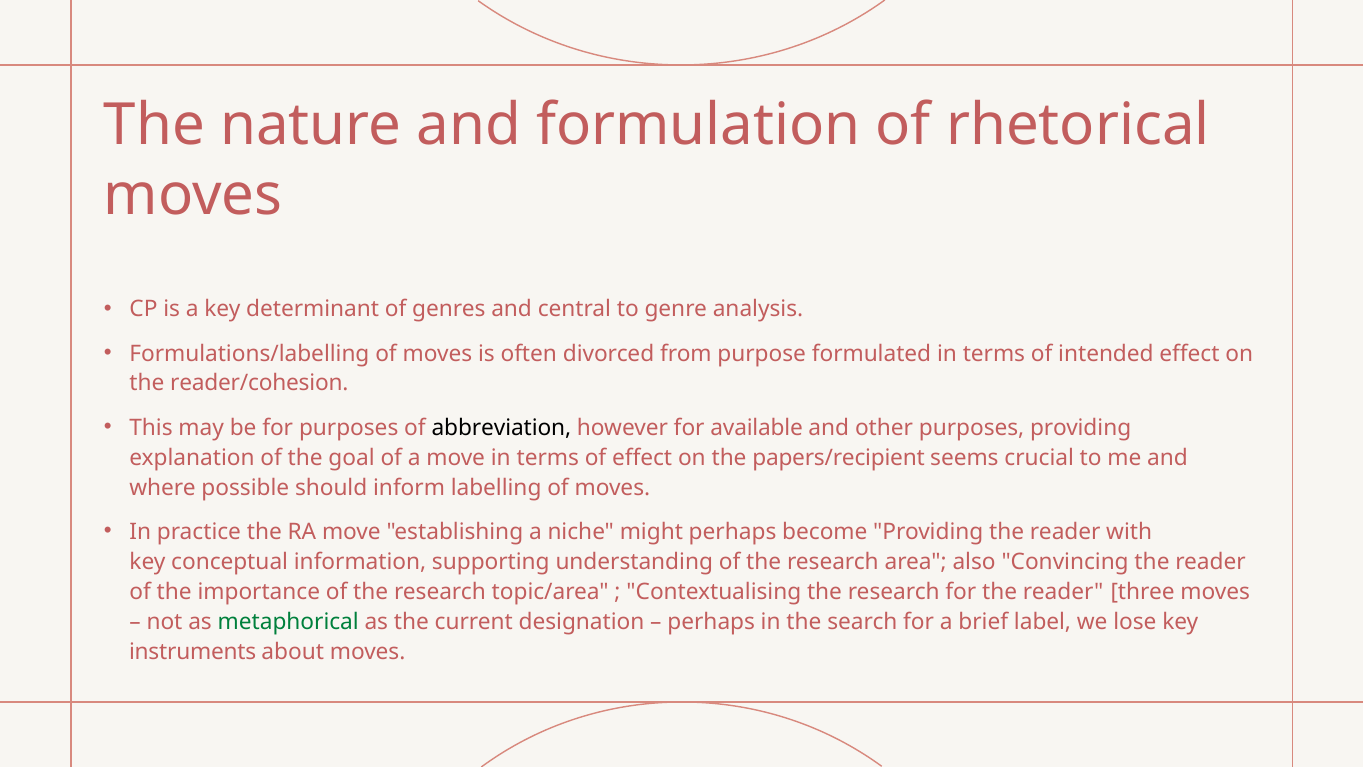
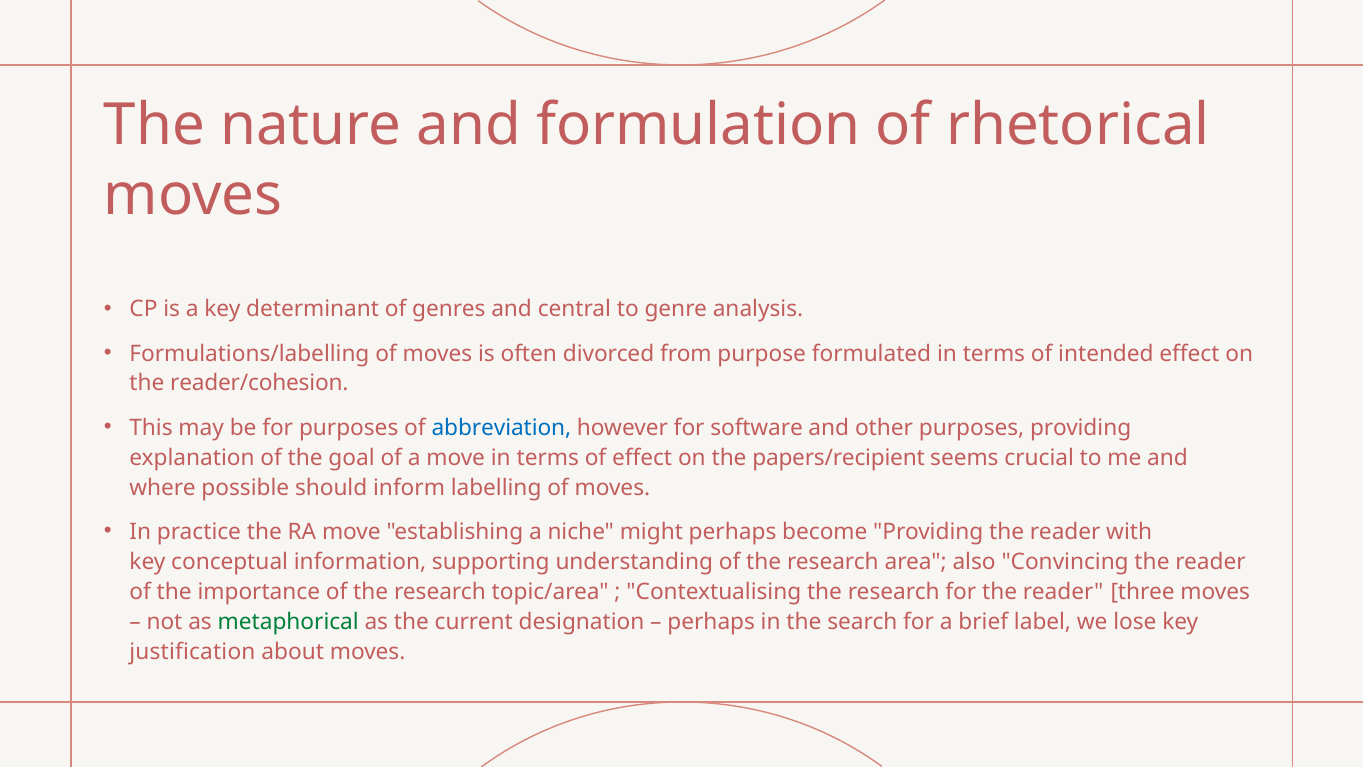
abbreviation colour: black -> blue
available: available -> software
instruments: instruments -> justification
